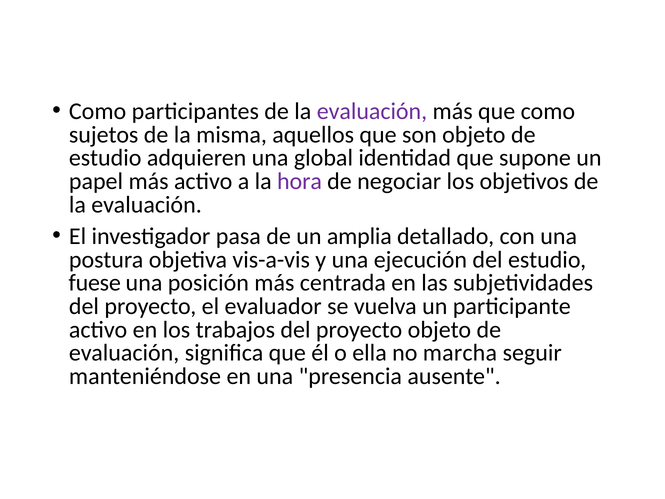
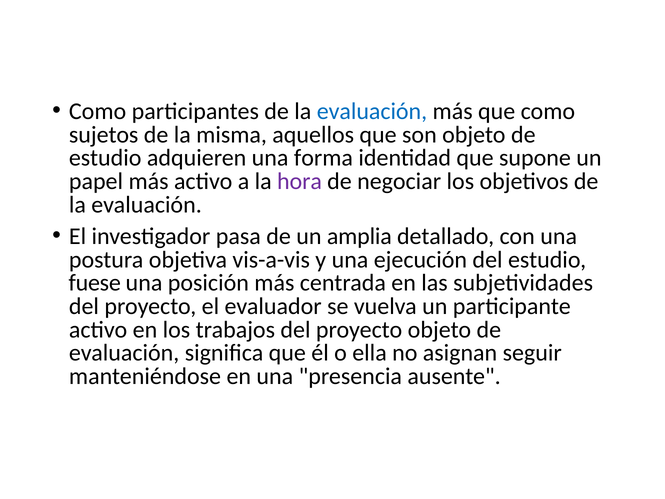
evaluación at (372, 111) colour: purple -> blue
global: global -> forma
marcha: marcha -> asignan
